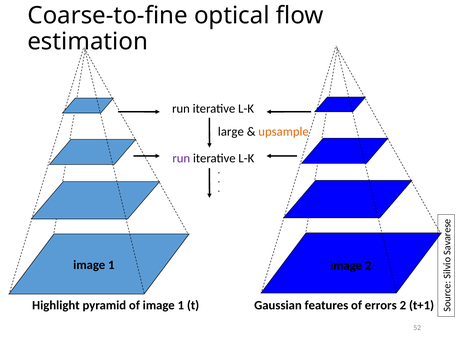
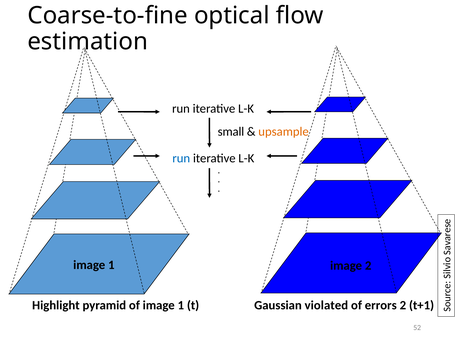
large: large -> small
run at (181, 158) colour: purple -> blue
features: features -> violated
